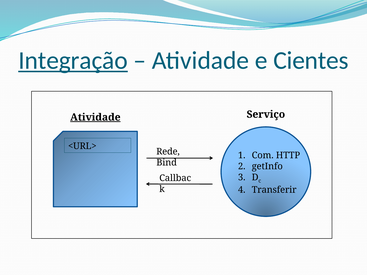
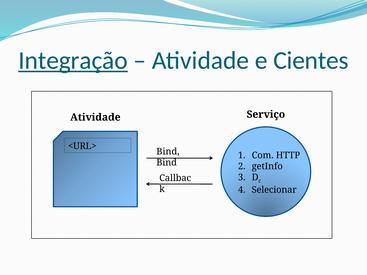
Atividade at (95, 117) underline: present -> none
Rede at (168, 152): Rede -> Bind
Transferir: Transferir -> Selecionar
